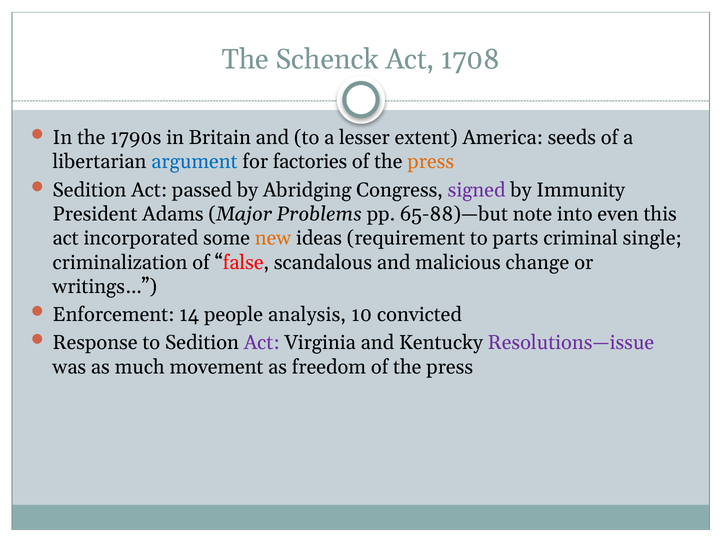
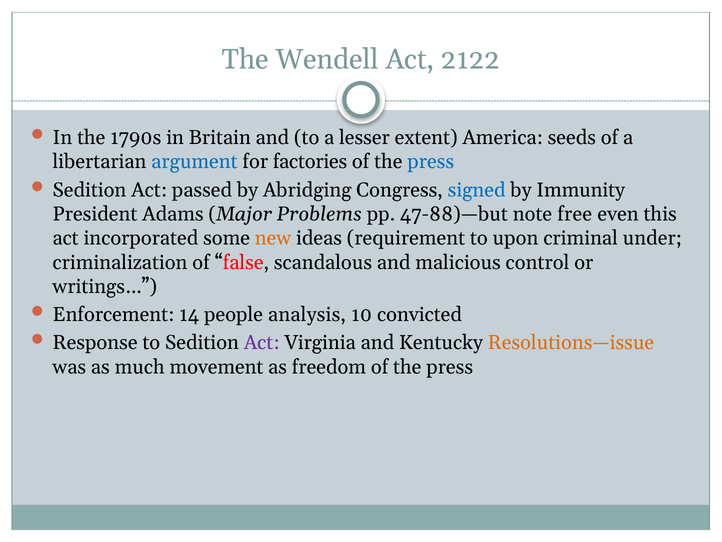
Schenck: Schenck -> Wendell
1708: 1708 -> 2122
press at (431, 162) colour: orange -> blue
signed colour: purple -> blue
65-88)—but: 65-88)—but -> 47-88)—but
into: into -> free
parts: parts -> upon
single: single -> under
change: change -> control
Resolutions—issue colour: purple -> orange
